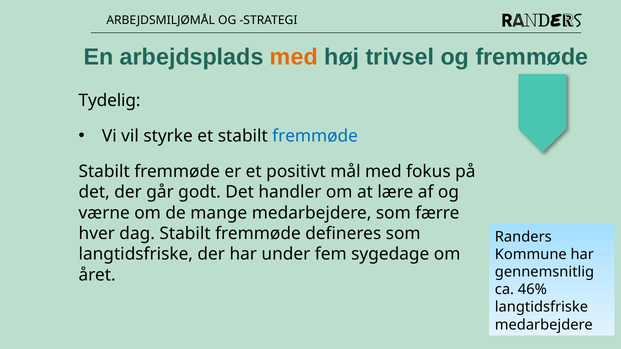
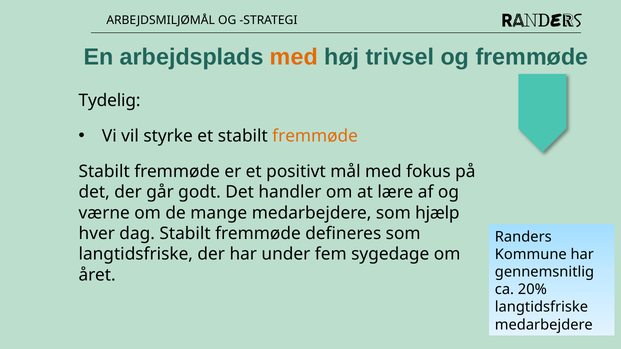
fremmøde at (315, 136) colour: blue -> orange
færre: færre -> hjælp
46%: 46% -> 20%
